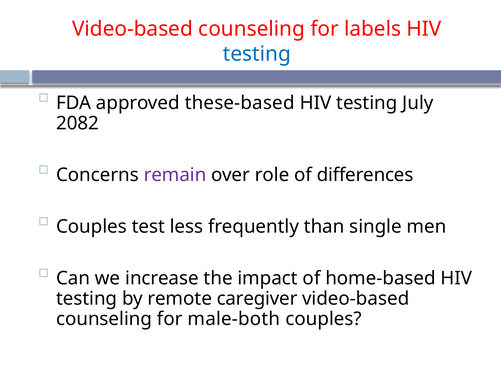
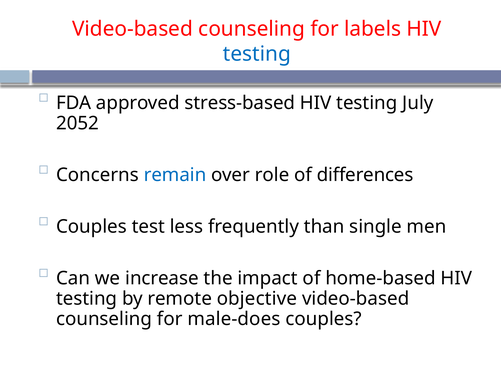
these-based: these-based -> stress-based
2082: 2082 -> 2052
remain colour: purple -> blue
caregiver: caregiver -> objective
male-both: male-both -> male-does
